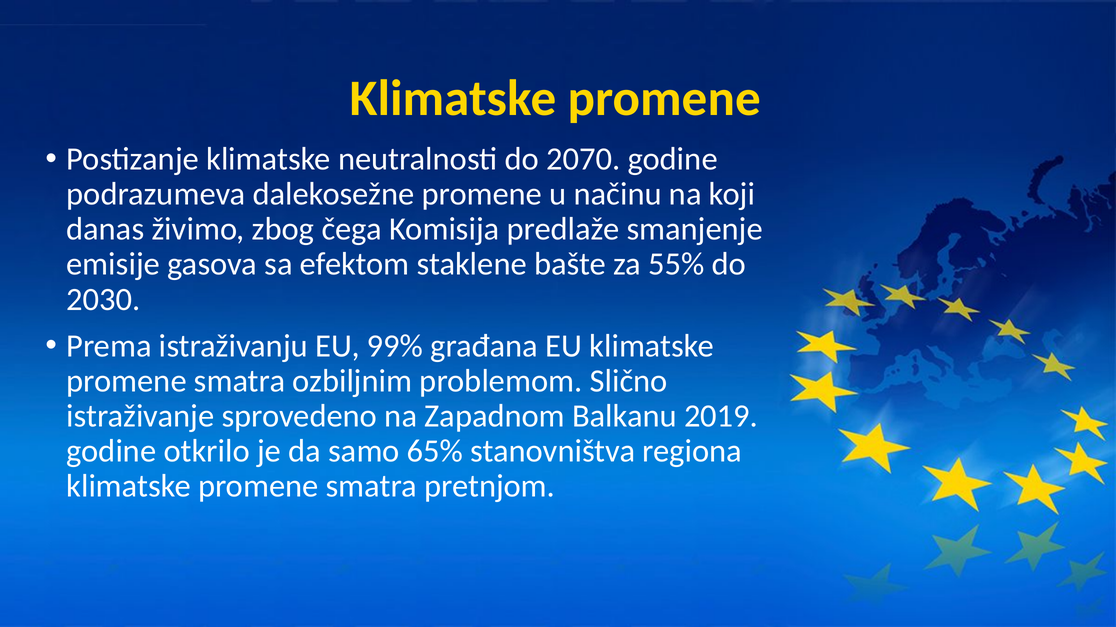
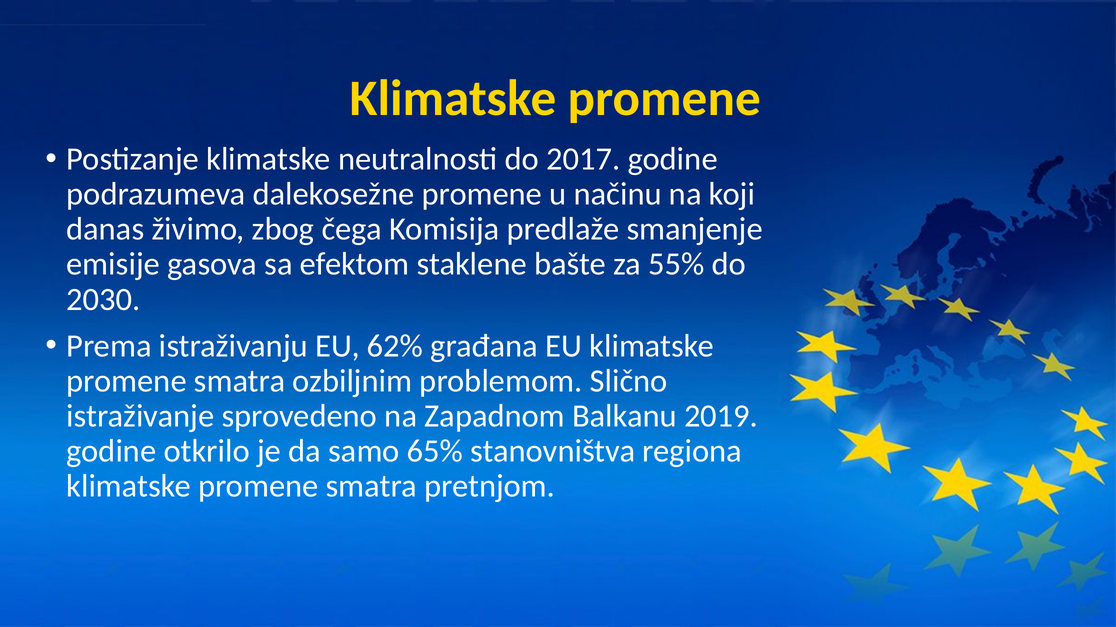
2070: 2070 -> 2017
99%: 99% -> 62%
